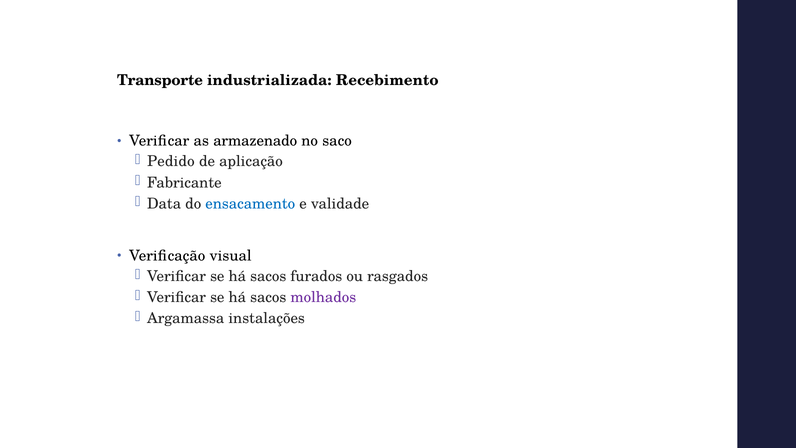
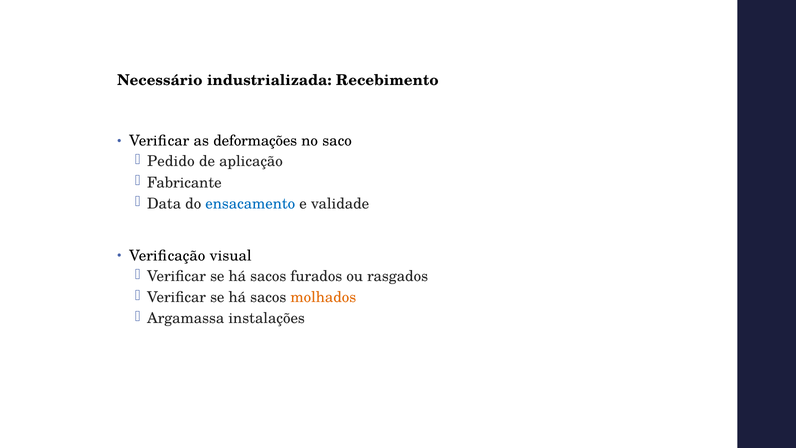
Transporte: Transporte -> Necessário
armazenado: armazenado -> deformações
molhados colour: purple -> orange
